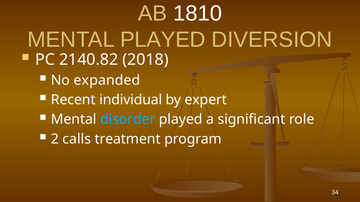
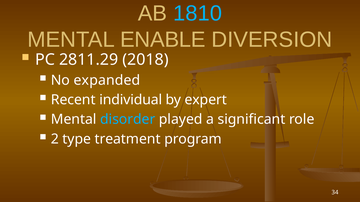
1810 colour: white -> light blue
MENTAL PLAYED: PLAYED -> ENABLE
2140.82: 2140.82 -> 2811.29
calls: calls -> type
